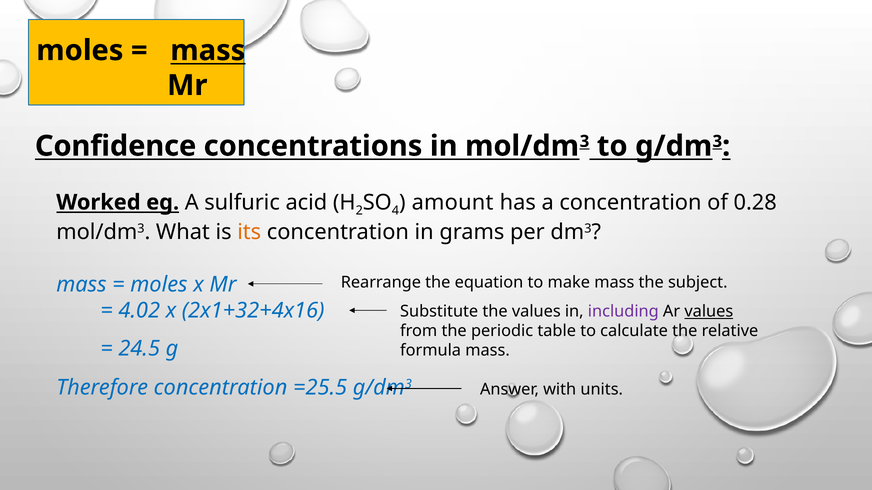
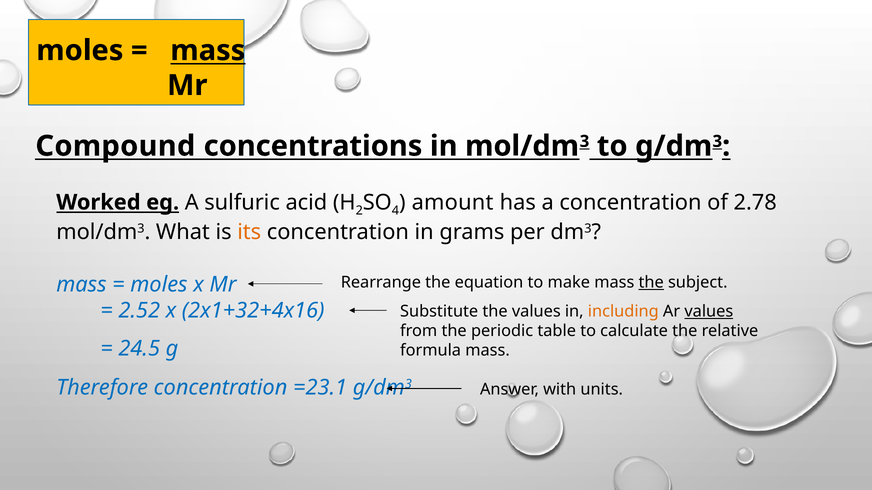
Confidence: Confidence -> Compound
0.28: 0.28 -> 2.78
the at (651, 283) underline: none -> present
4.02: 4.02 -> 2.52
including colour: purple -> orange
=25.5: =25.5 -> =23.1
